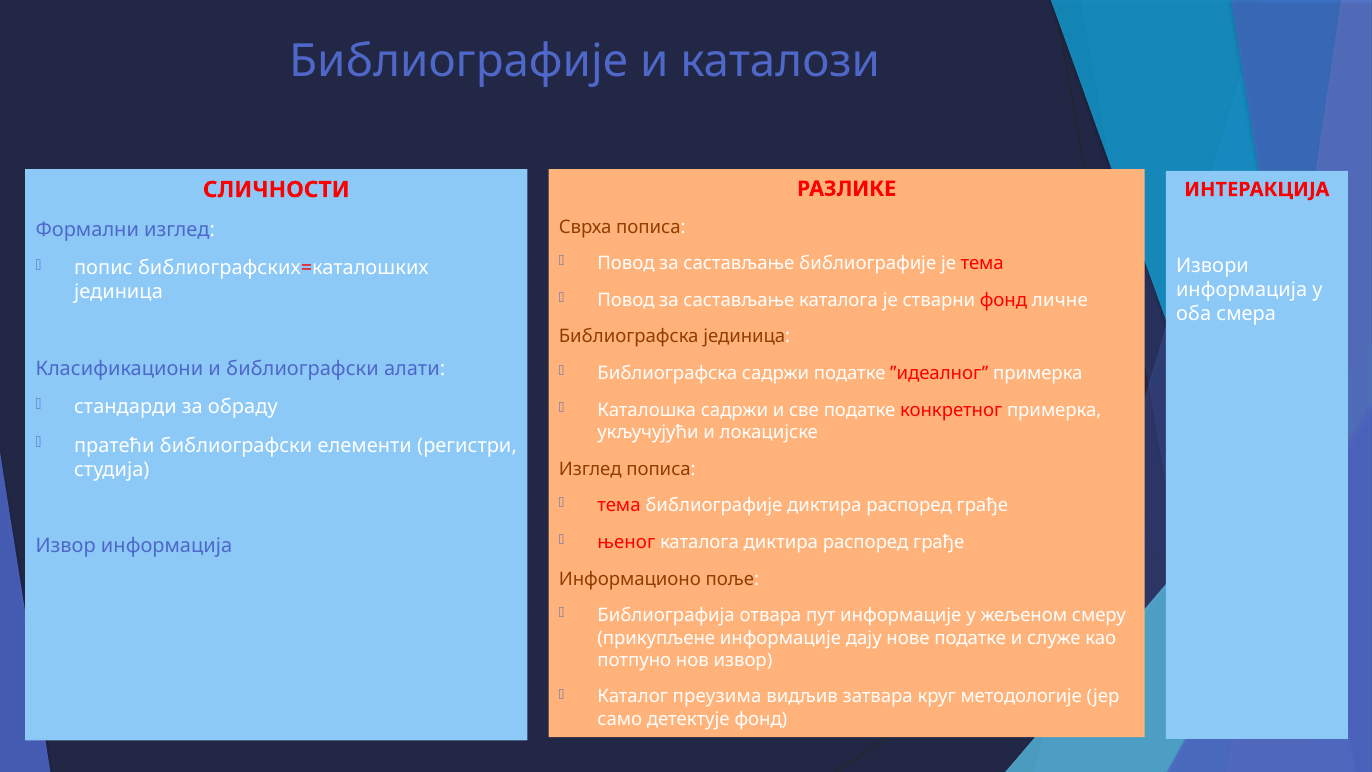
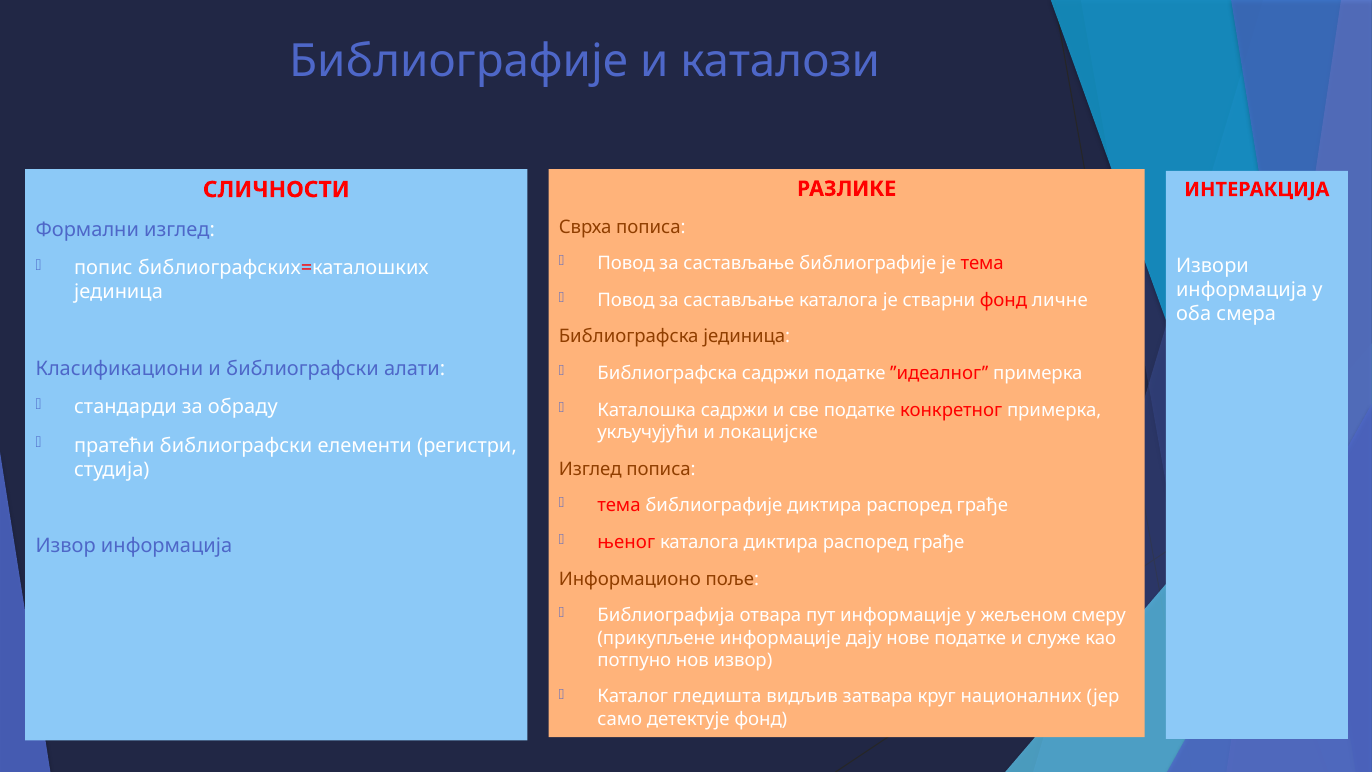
преузима: преузима -> гледишта
методологије: методологије -> националних
